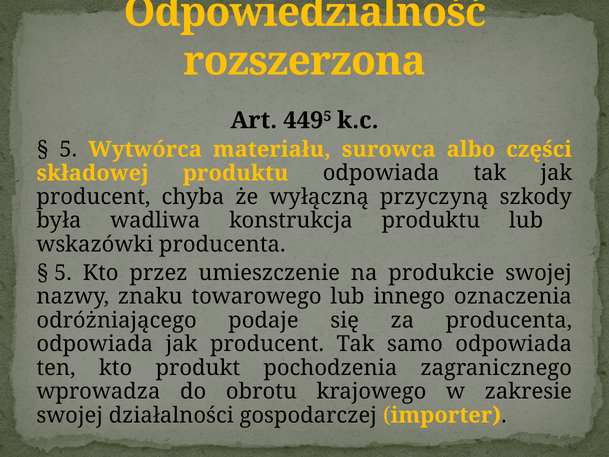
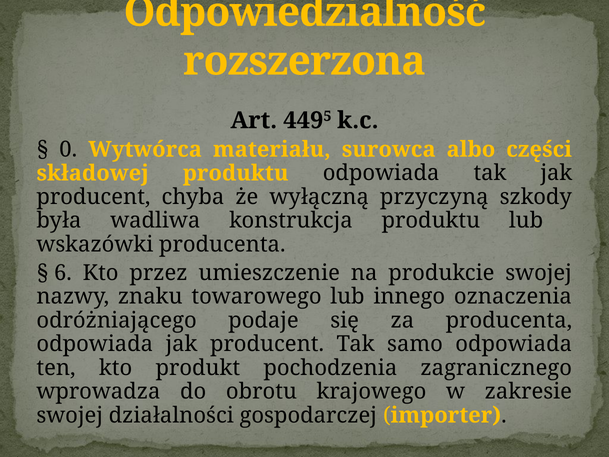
5 at (68, 149): 5 -> 0
5 at (63, 273): 5 -> 6
